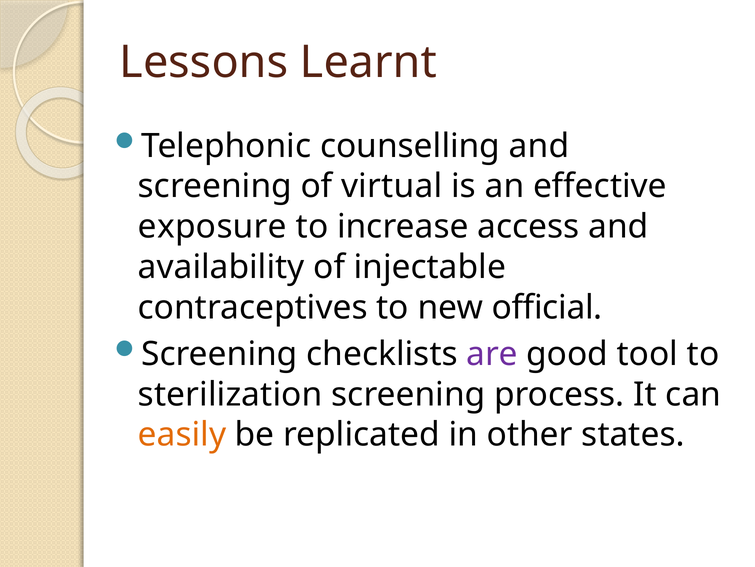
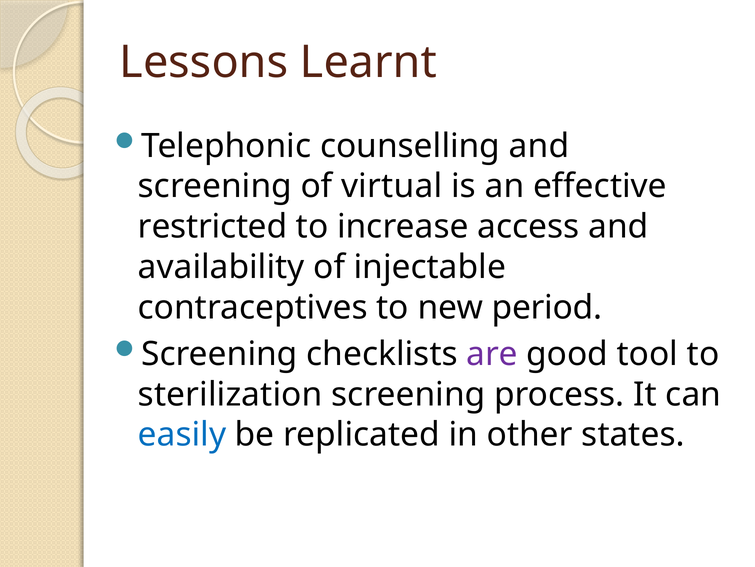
exposure: exposure -> restricted
official: official -> period
easily colour: orange -> blue
